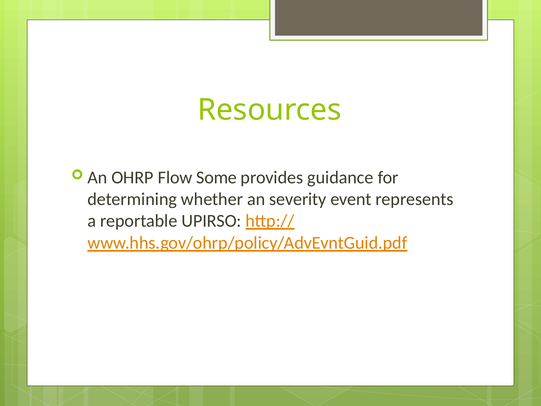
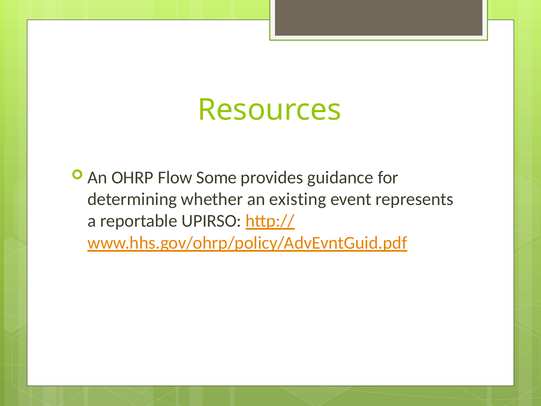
severity: severity -> existing
